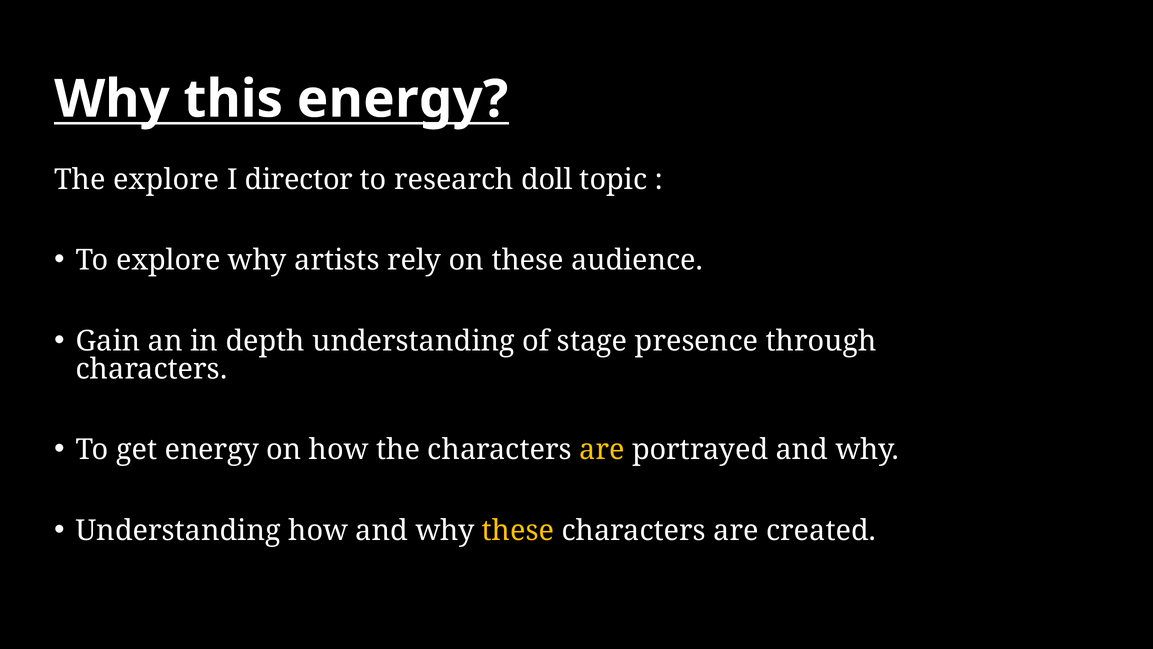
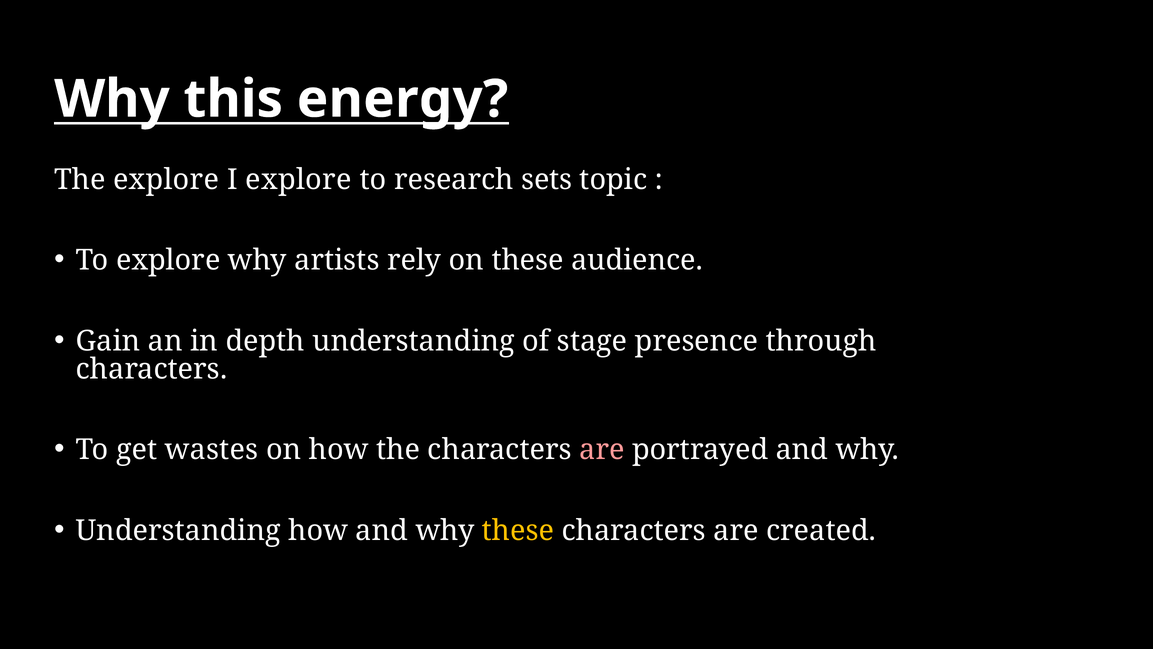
I director: director -> explore
doll: doll -> sets
get energy: energy -> wastes
are at (602, 450) colour: yellow -> pink
